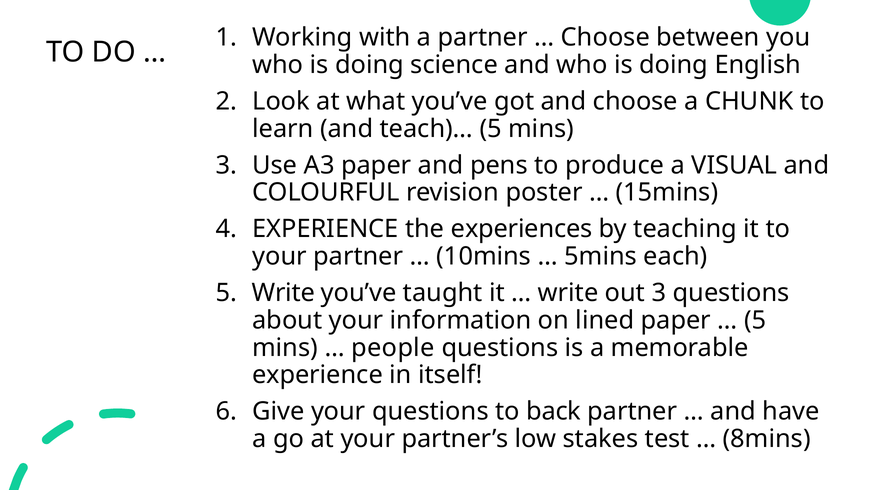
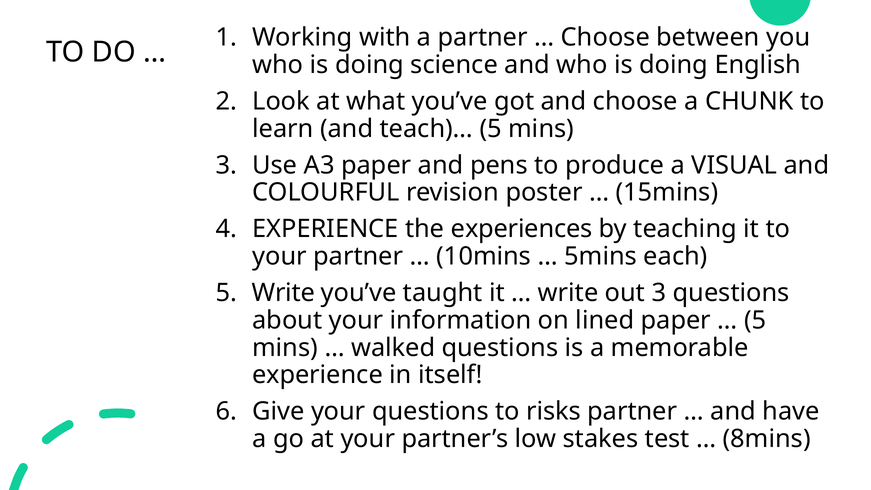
people: people -> walked
back: back -> risks
